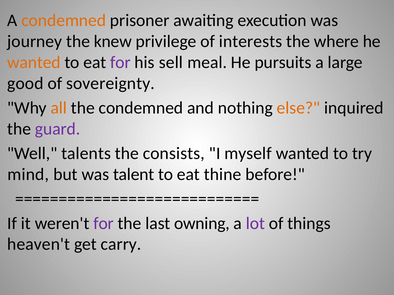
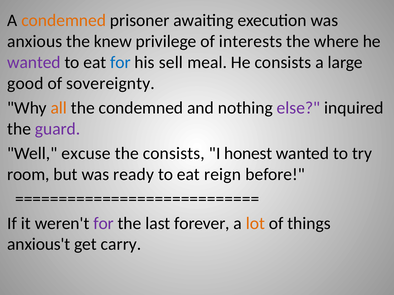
journey: journey -> anxious
wanted at (34, 62) colour: orange -> purple
for at (120, 62) colour: purple -> blue
He pursuits: pursuits -> consists
else colour: orange -> purple
talents: talents -> excuse
myself: myself -> honest
mind: mind -> room
talent: talent -> ready
thine: thine -> reign
owning: owning -> forever
lot colour: purple -> orange
heaven't: heaven't -> anxious't
